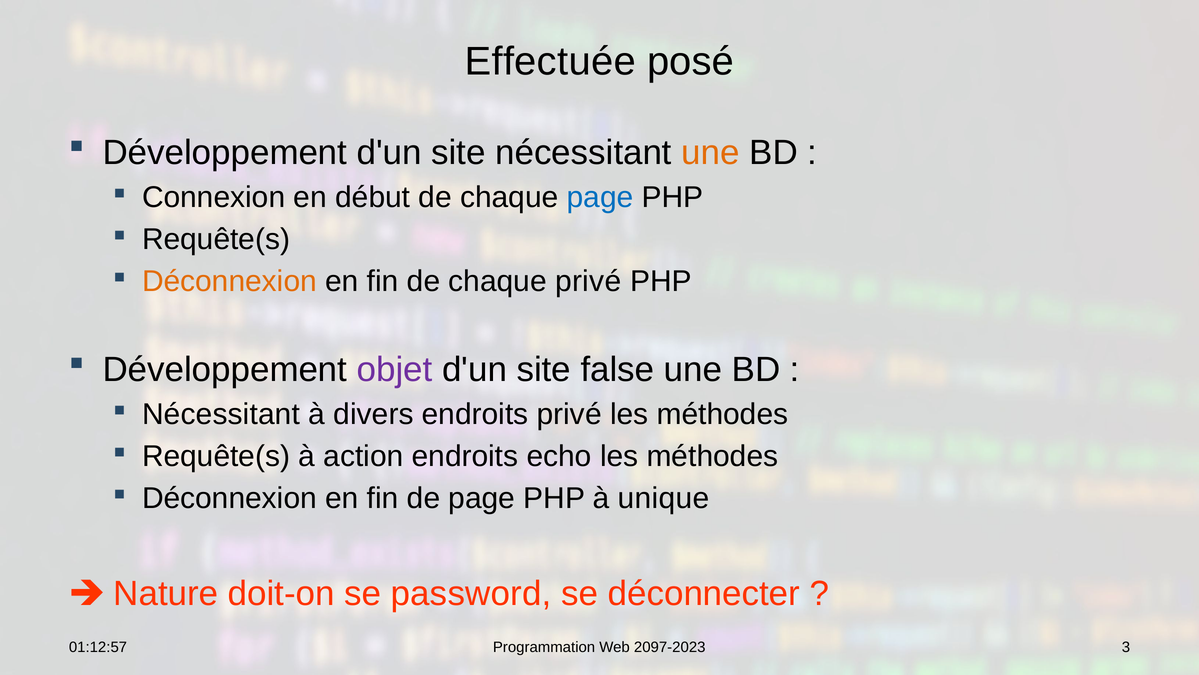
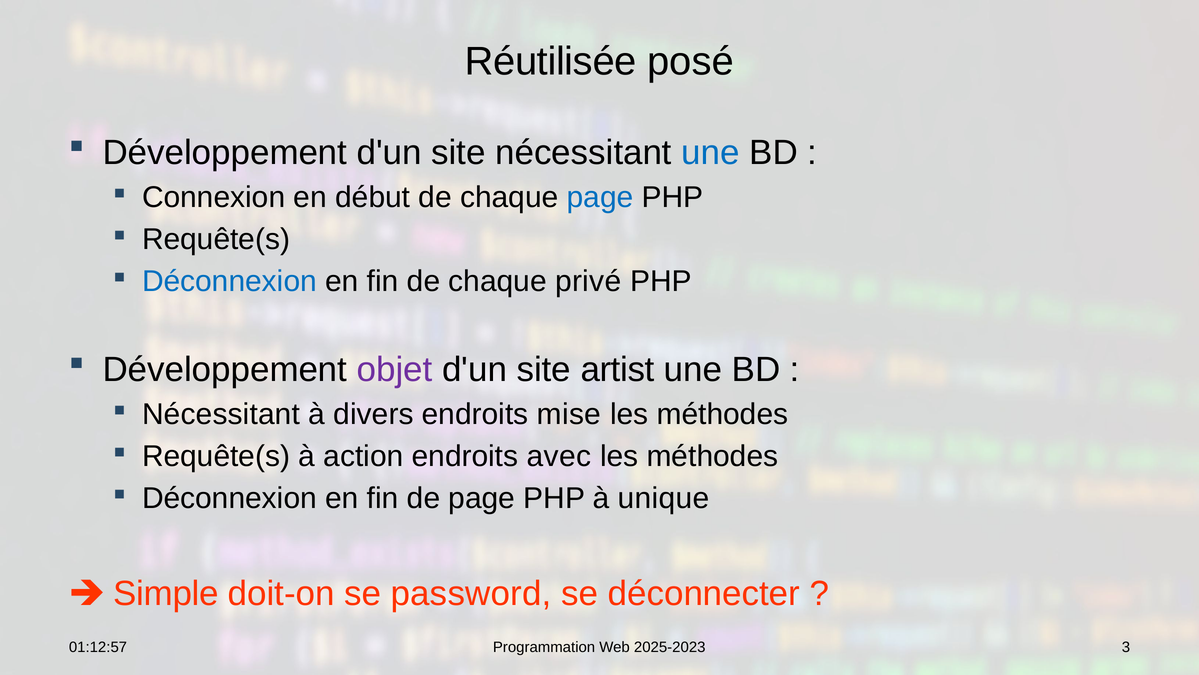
Effectuée: Effectuée -> Réutilisée
une at (710, 153) colour: orange -> blue
Déconnexion at (229, 281) colour: orange -> blue
false: false -> artist
endroits privé: privé -> mise
echo: echo -> avec
Nature: Nature -> Simple
2097-2023: 2097-2023 -> 2025-2023
